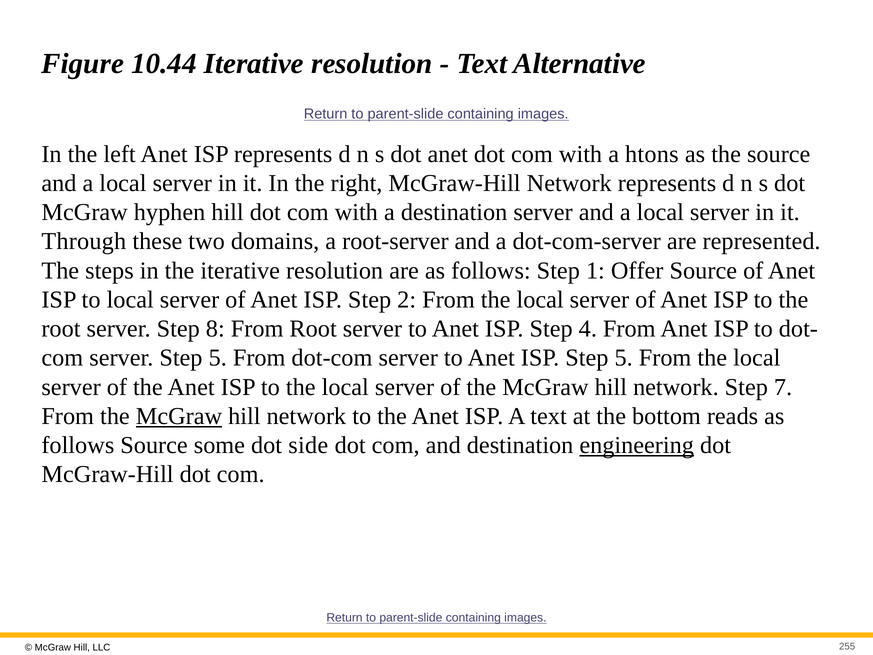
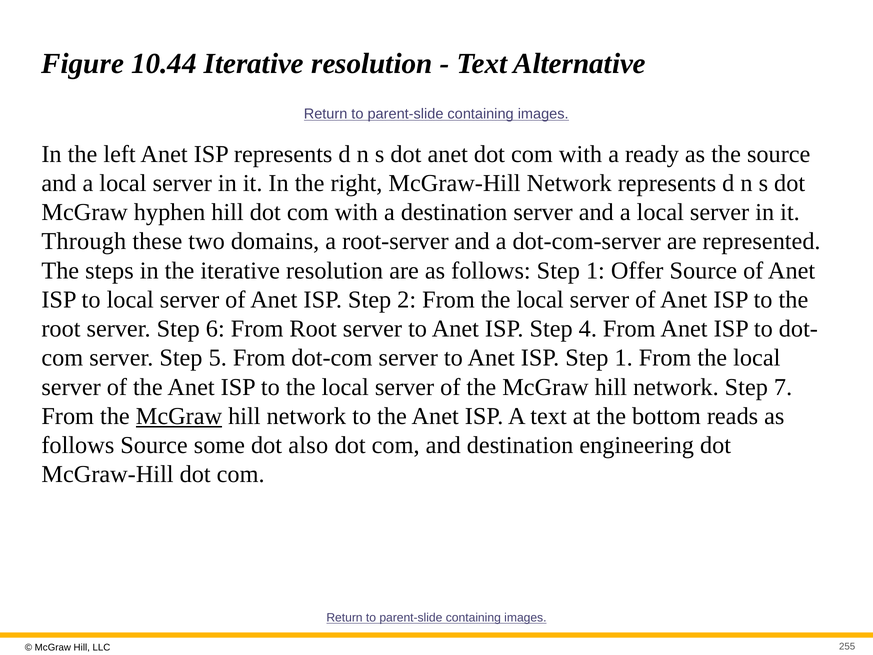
htons: htons -> ready
8: 8 -> 6
ISP Step 5: 5 -> 1
side: side -> also
engineering underline: present -> none
